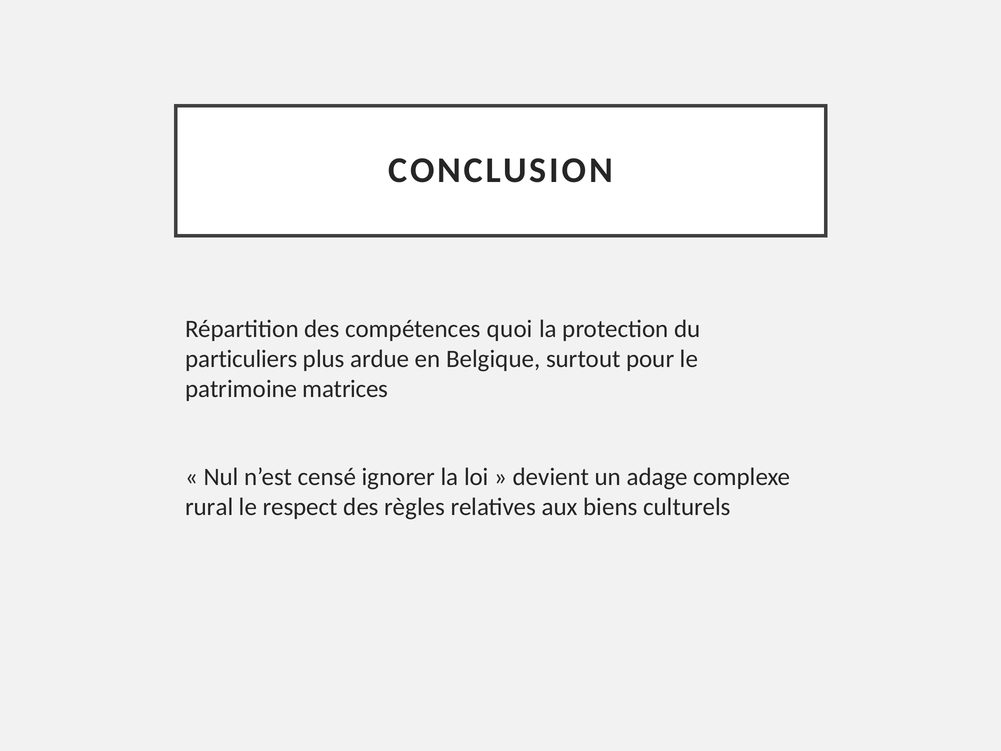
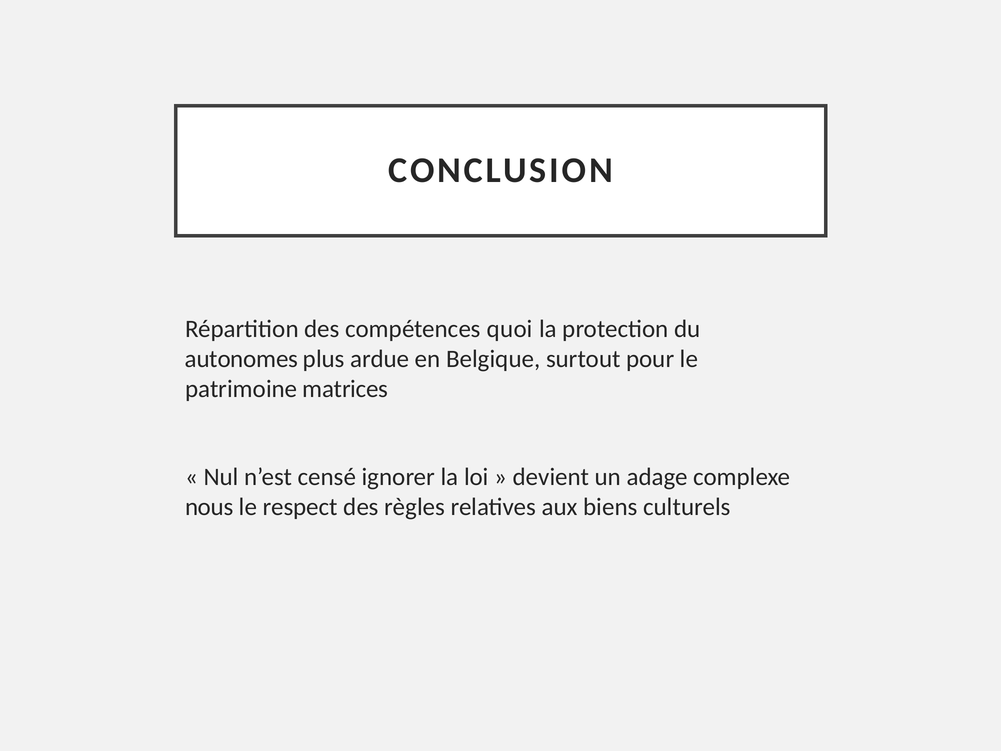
particuliers: particuliers -> autonomes
rural: rural -> nous
